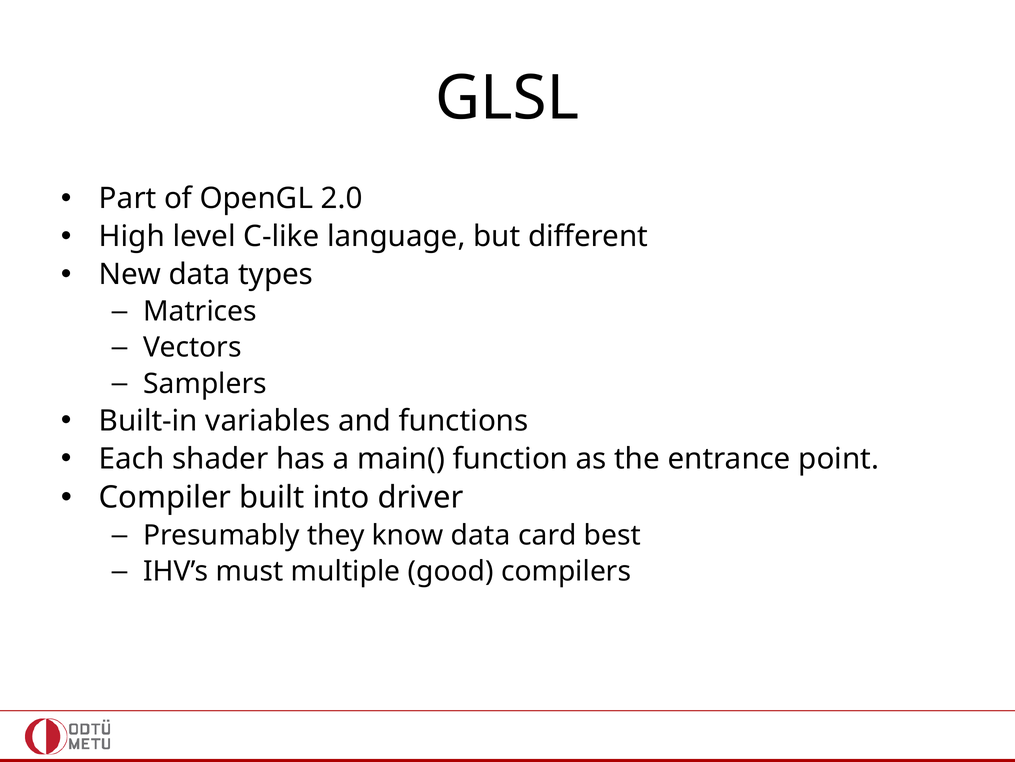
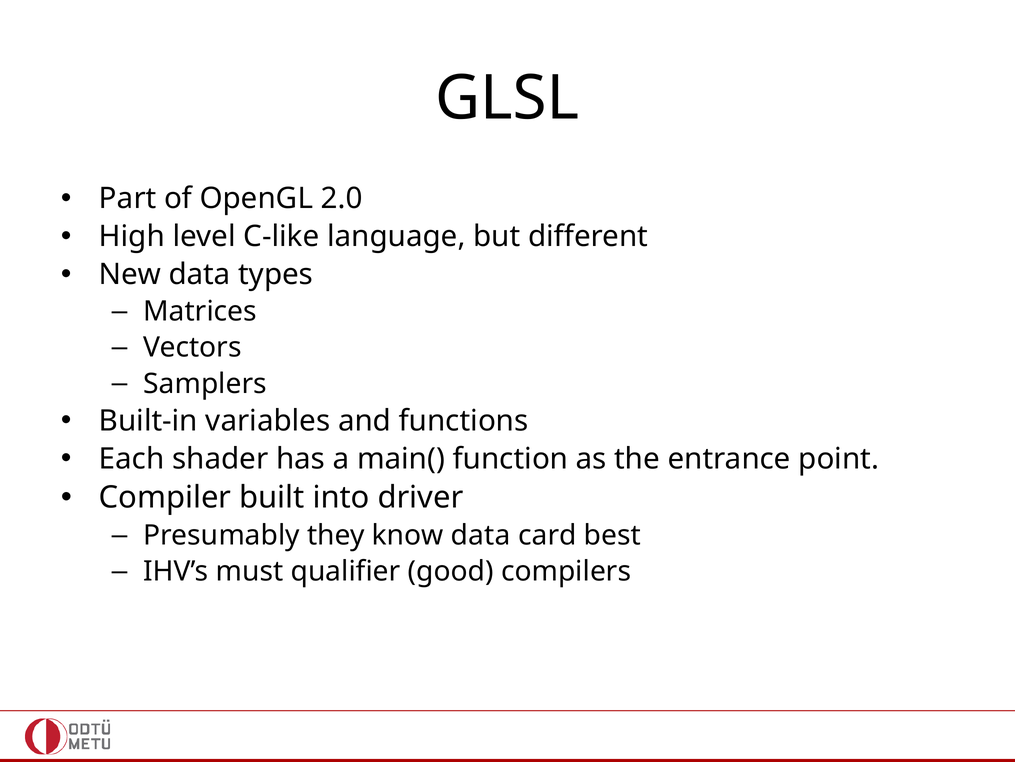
multiple: multiple -> qualifier
